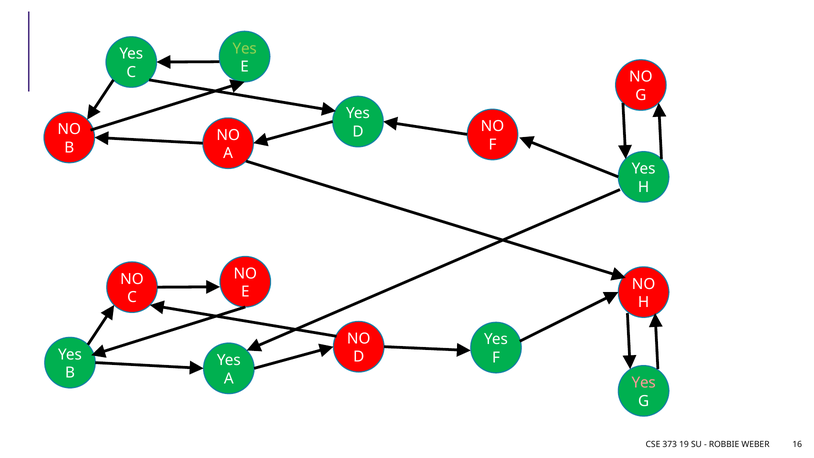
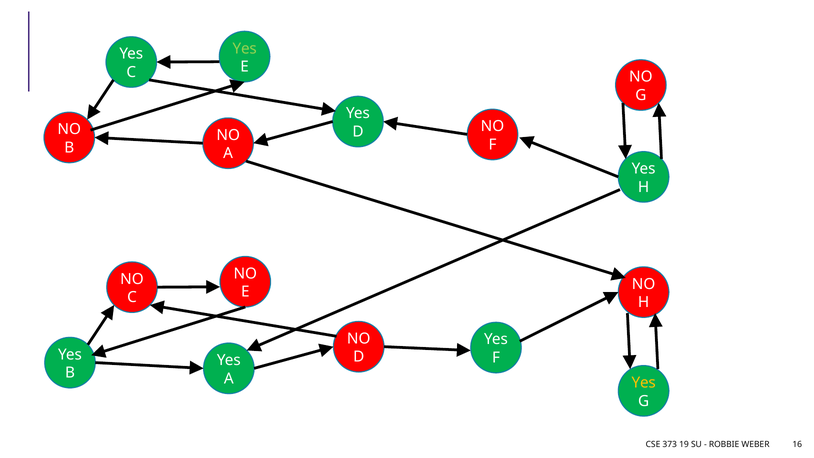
Yes at (644, 383) colour: pink -> yellow
